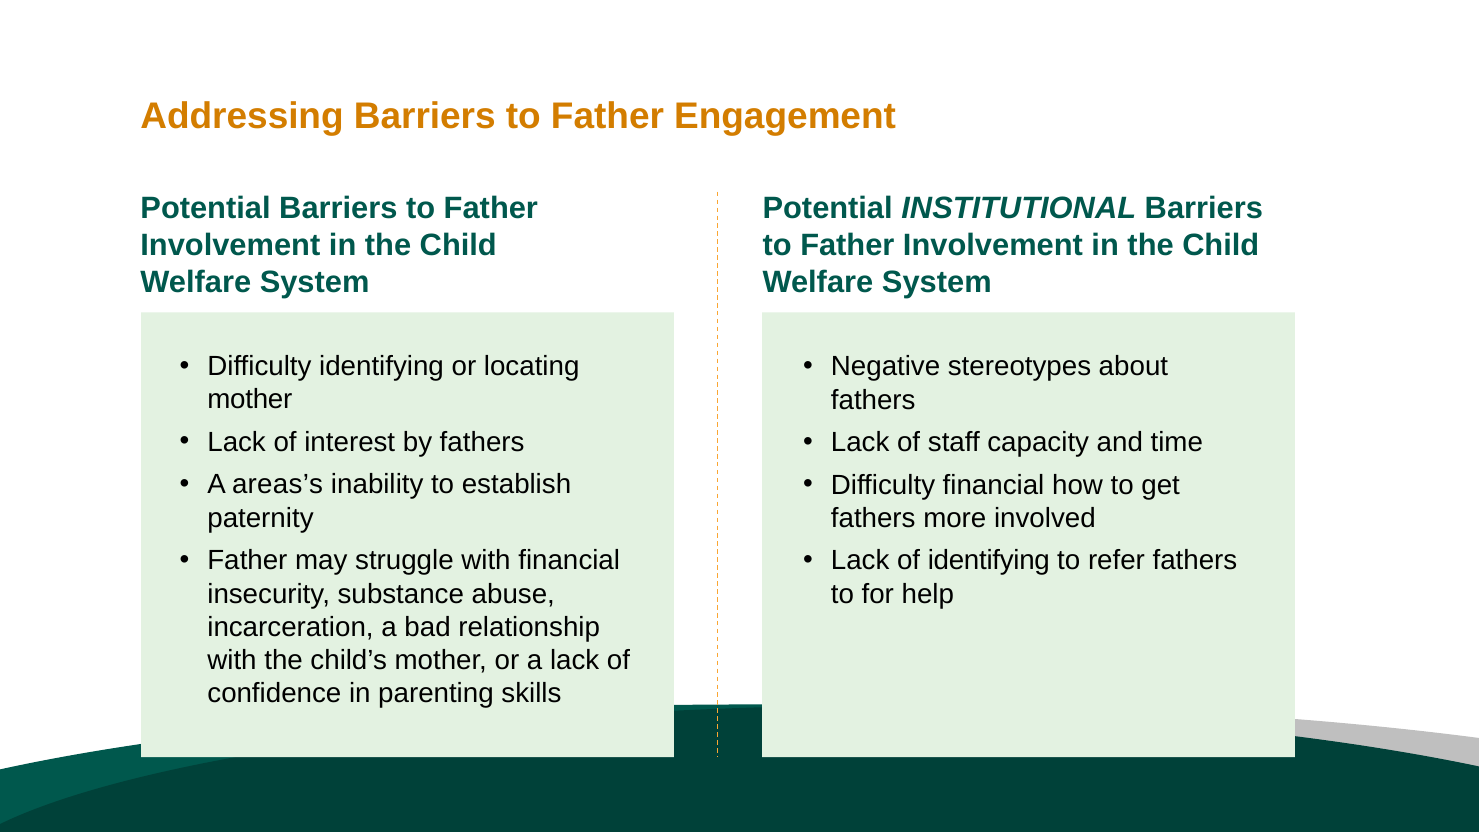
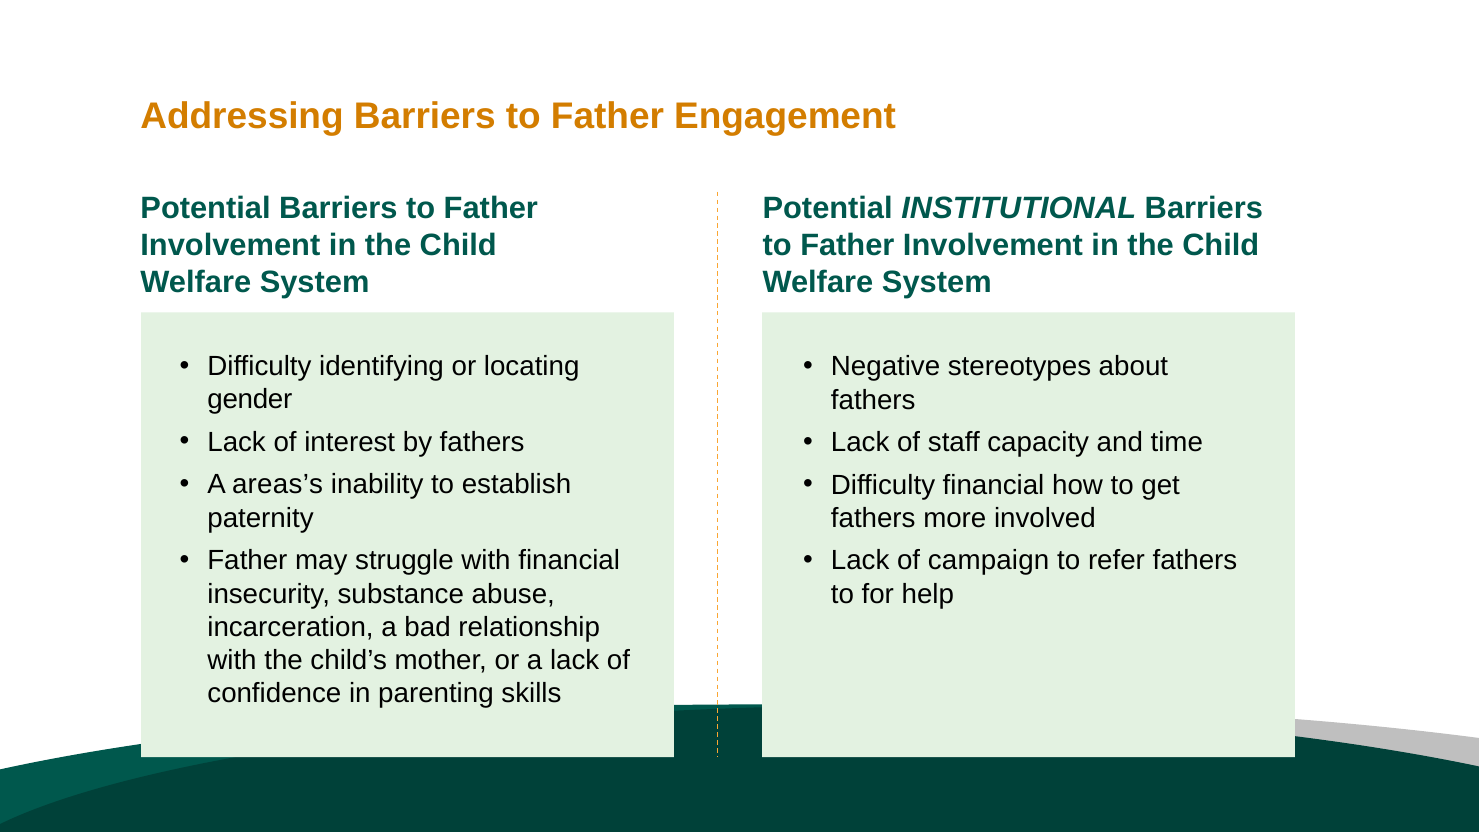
mother at (250, 400): mother -> gender
of identifying: identifying -> campaign
